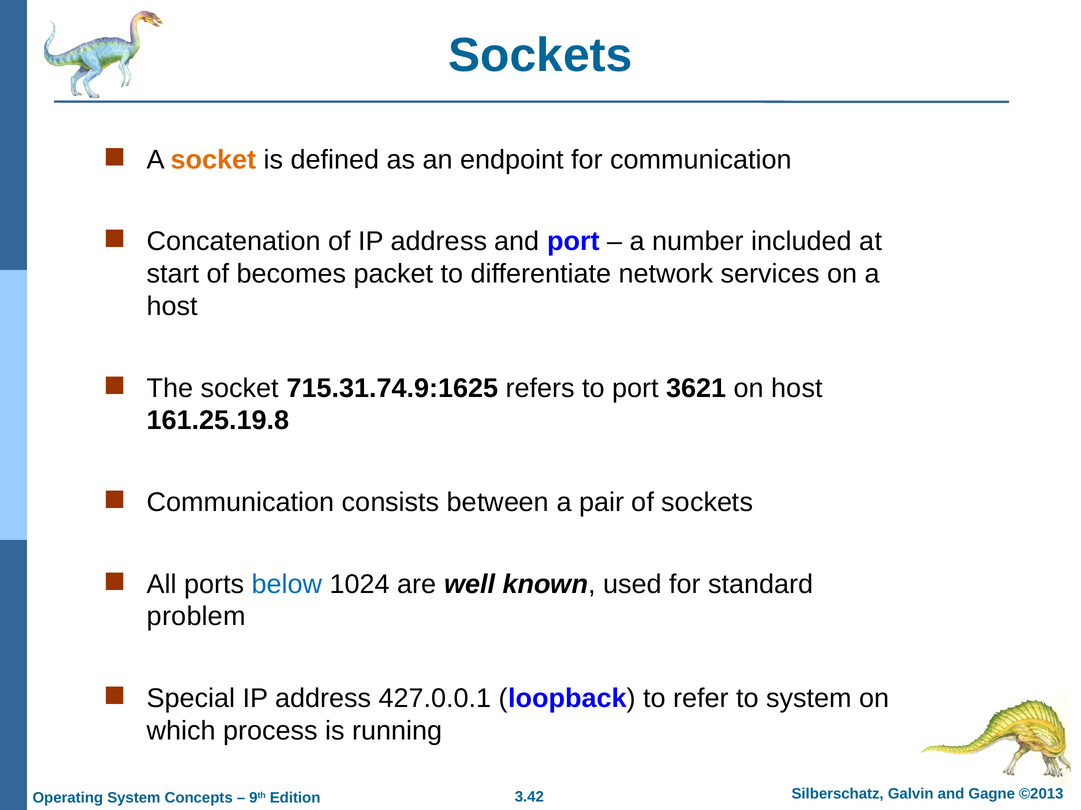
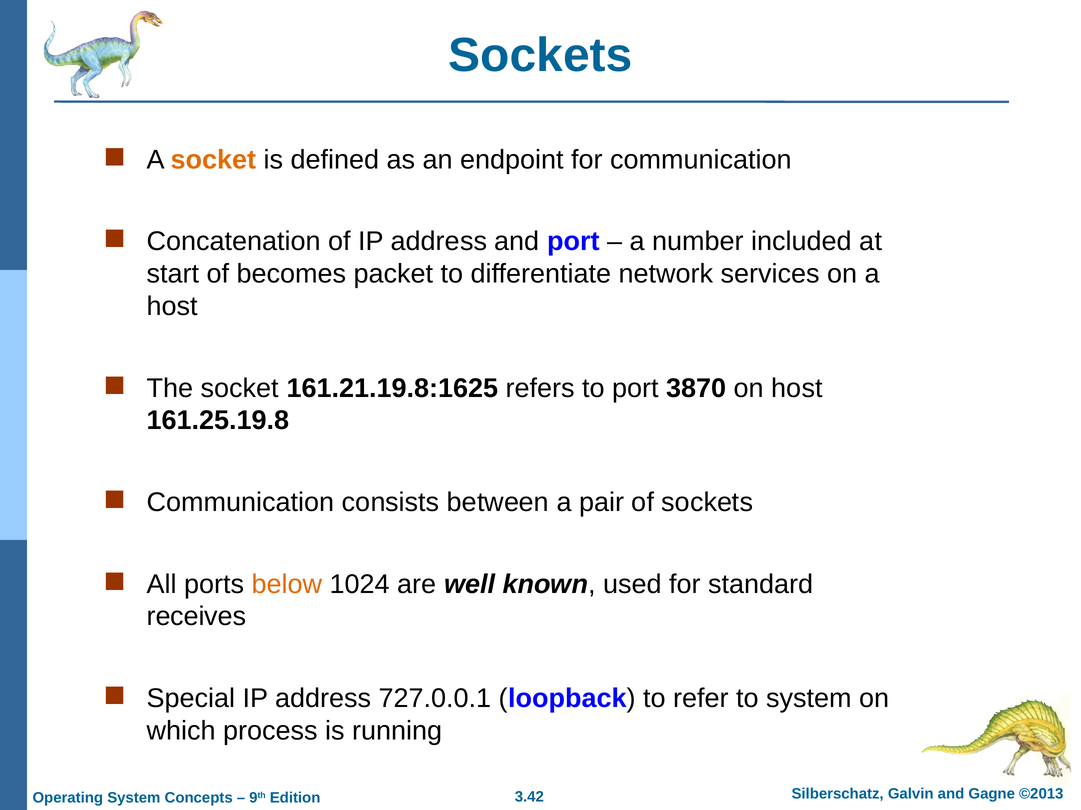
715.31.74.9:1625: 715.31.74.9:1625 -> 161.21.19.8:1625
3621: 3621 -> 3870
below colour: blue -> orange
problem: problem -> receives
427.0.0.1: 427.0.0.1 -> 727.0.0.1
